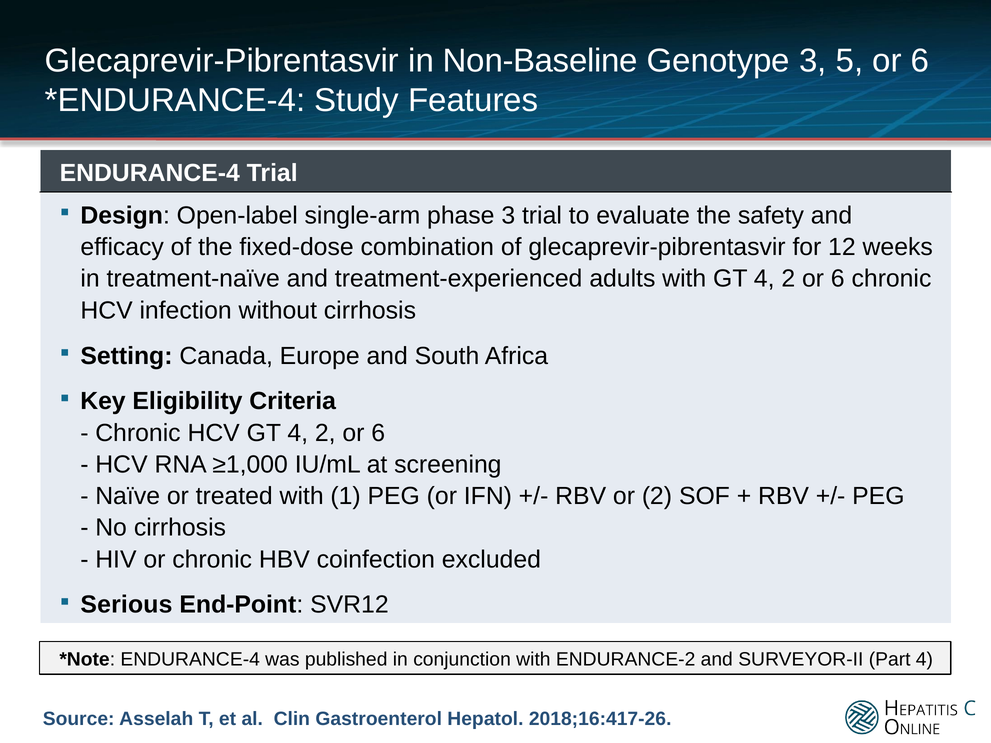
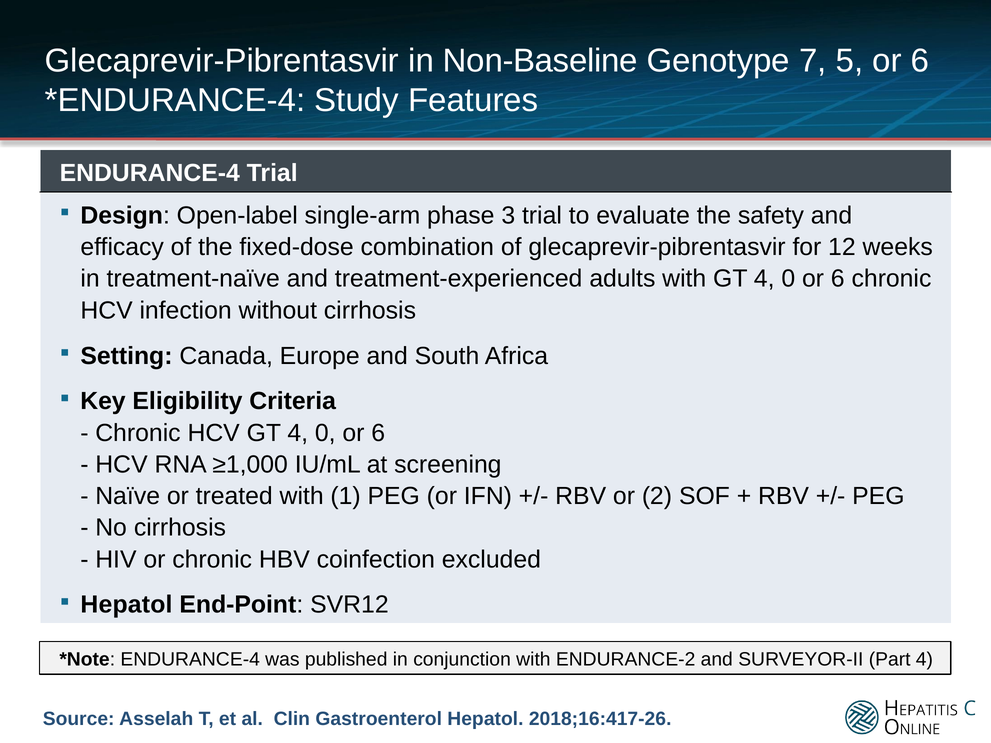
Genotype 3: 3 -> 7
with GT 4 2: 2 -> 0
HCV GT 4 2: 2 -> 0
Serious at (126, 605): Serious -> Hepatol
